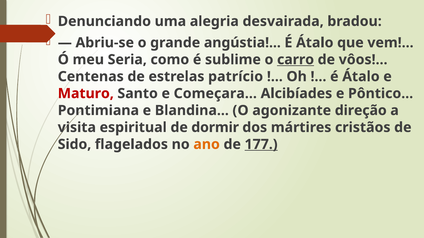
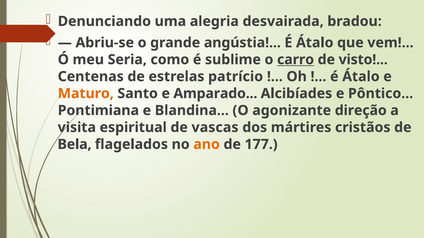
vôos: vôos -> visto
Maturo colour: red -> orange
Começara: Começara -> Amparado
dormir: dormir -> vascas
Sido: Sido -> Bela
177 underline: present -> none
